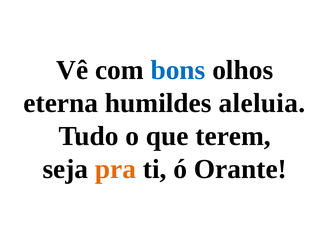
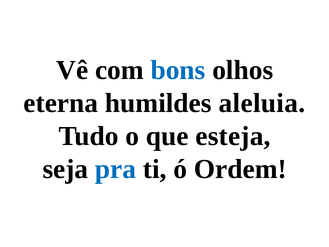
terem: terem -> esteja
pra colour: orange -> blue
Orante: Orante -> Ordem
